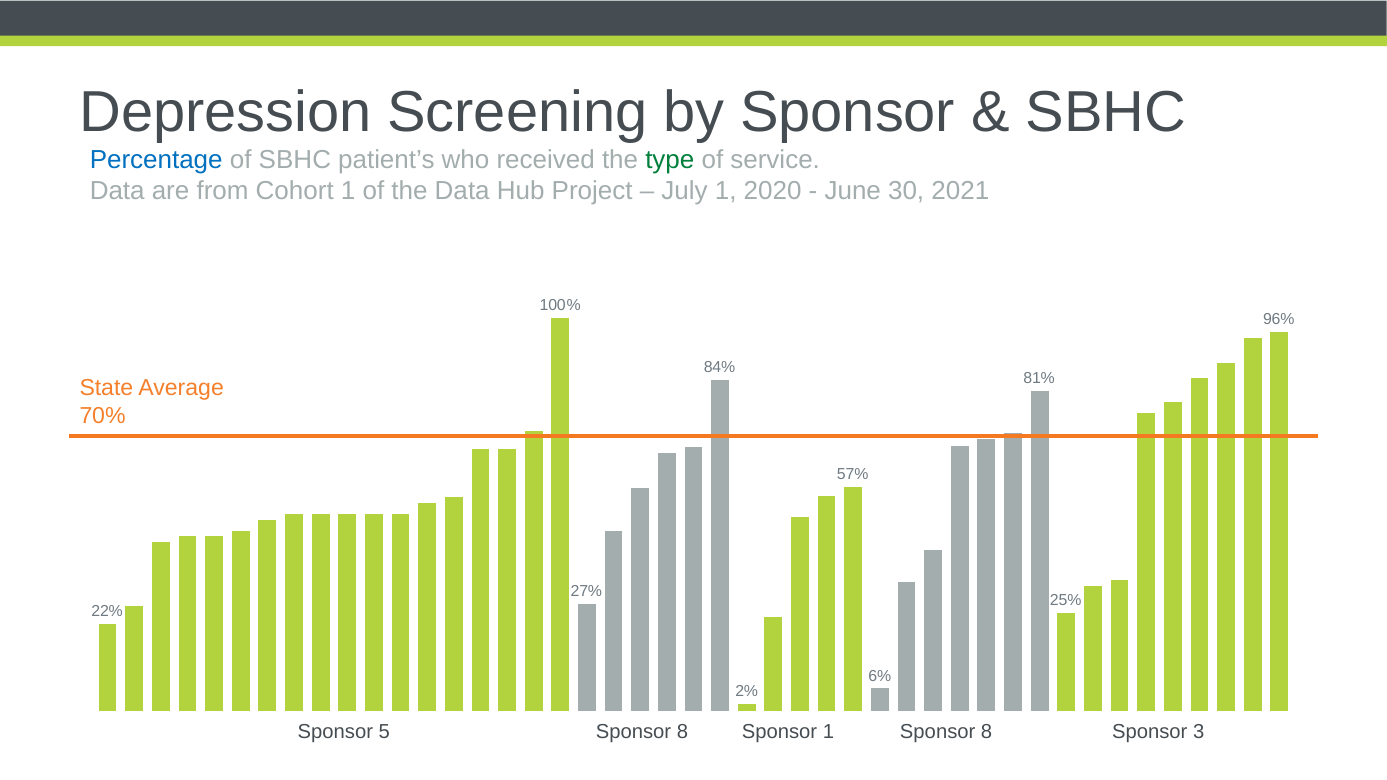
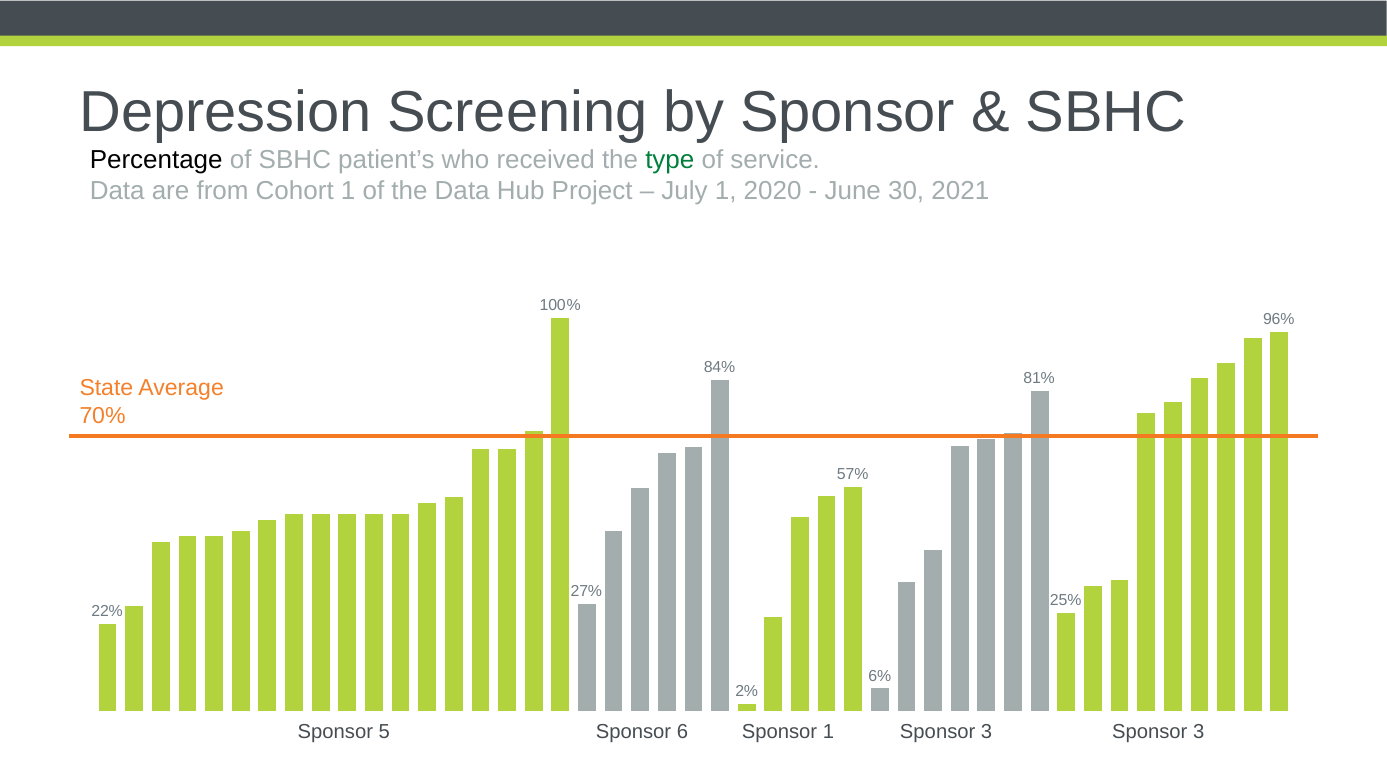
Percentage colour: blue -> black
5 Sponsor 8: 8 -> 6
8 at (987, 732): 8 -> 3
